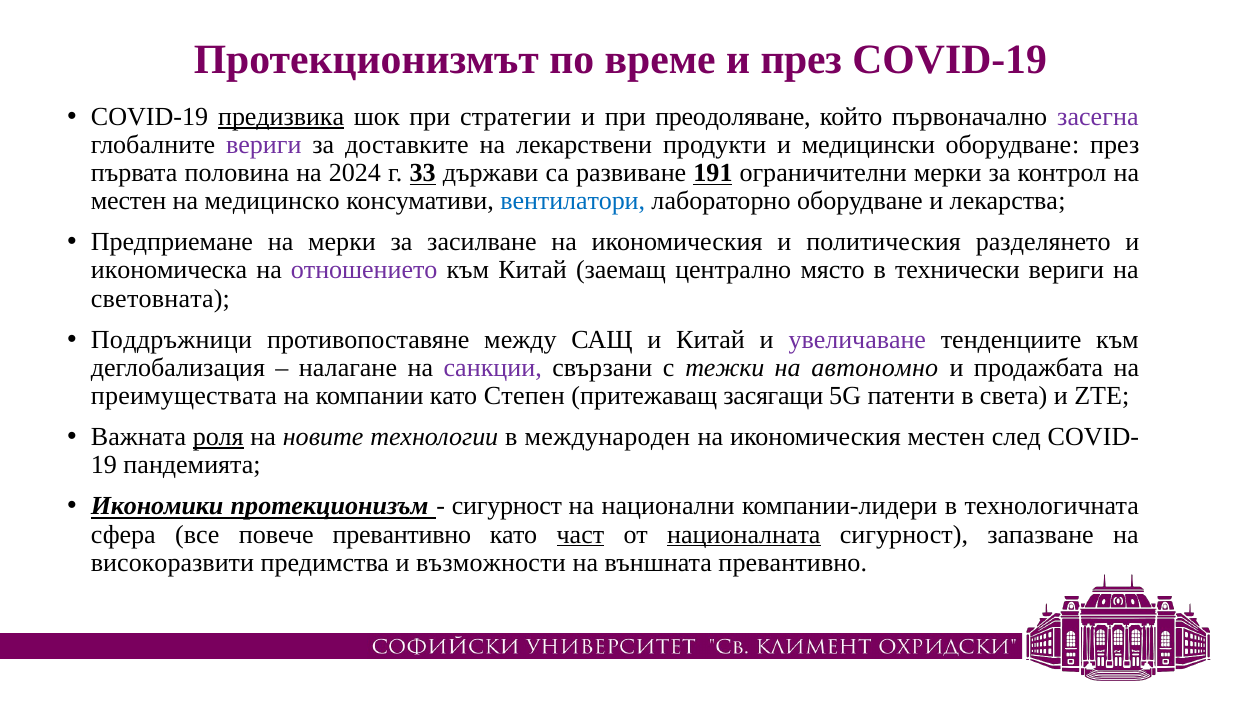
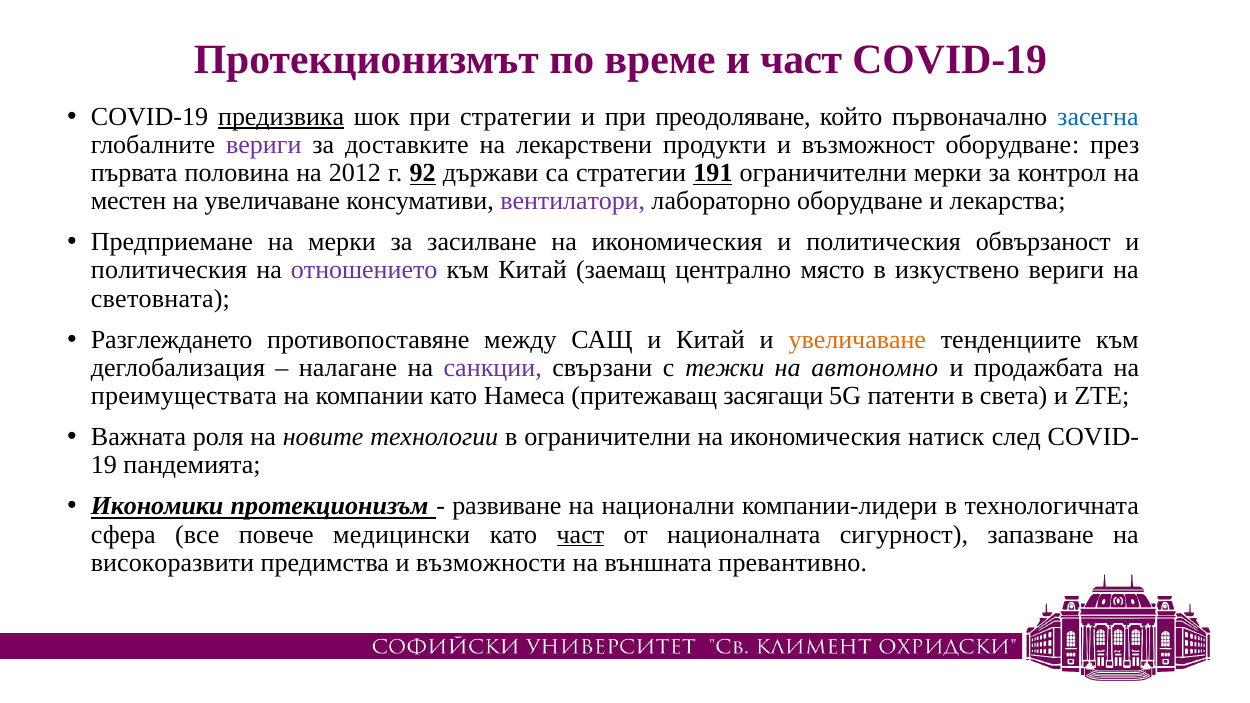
и през: през -> част
засегна colour: purple -> blue
медицински: медицински -> възможност
2024: 2024 -> 2012
33: 33 -> 92
са развиване: развиване -> стратегии
на медицинско: медицинско -> увеличаване
вентилатори colour: blue -> purple
разделянето: разделянето -> обвързаност
икономическа at (169, 270): икономическа -> политическия
технически: технически -> изкуствено
Поддръжници: Поддръжници -> Разглеждането
увеличаване at (857, 340) colour: purple -> orange
Степен: Степен -> Намеса
роля underline: present -> none
в международен: международен -> ограничителни
икономическия местен: местен -> натиск
сигурност at (507, 506): сигурност -> развиване
повече превантивно: превантивно -> медицински
националната underline: present -> none
